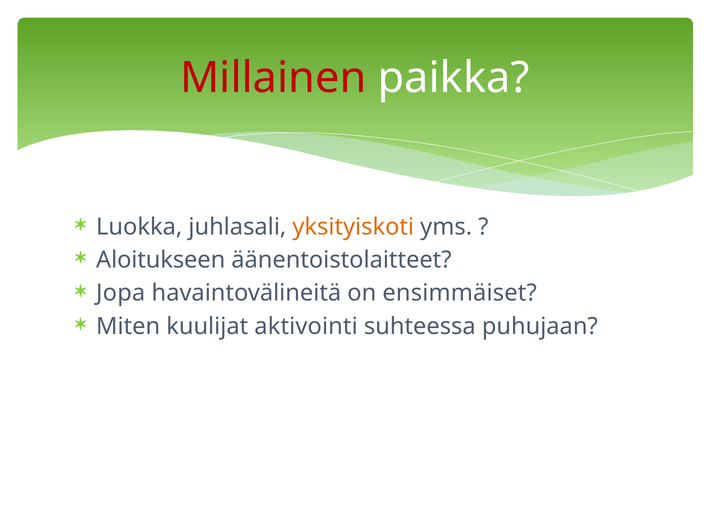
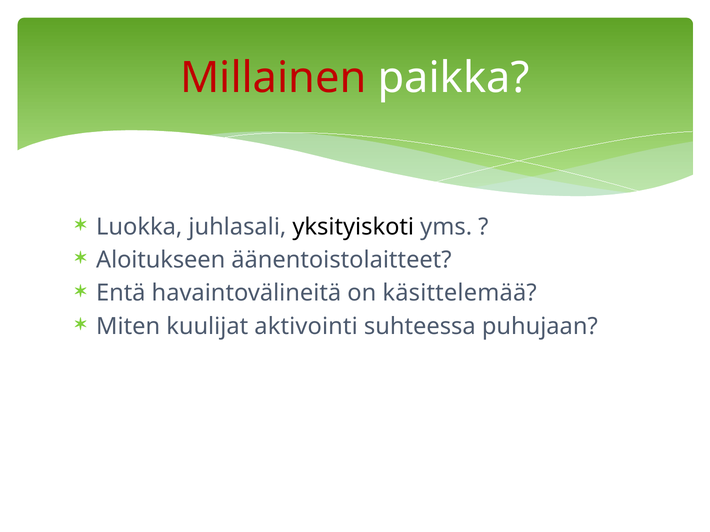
yksityiskoti colour: orange -> black
Jopa: Jopa -> Entä
ensimmäiset: ensimmäiset -> käsittelemää
